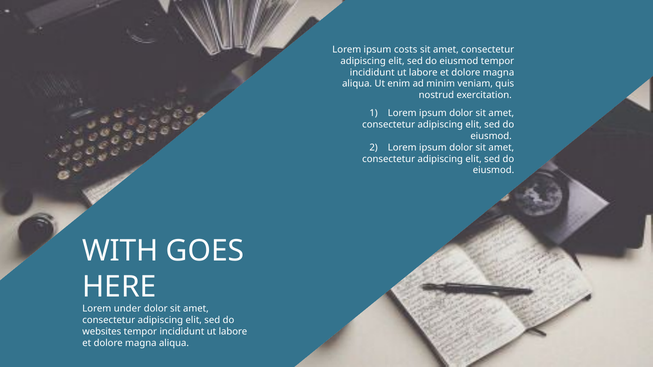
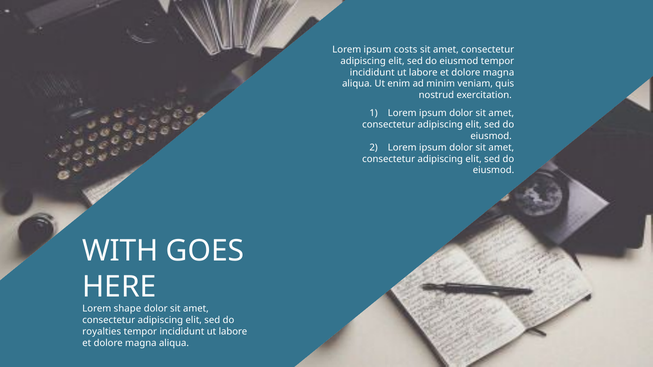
under: under -> shape
websites: websites -> royalties
